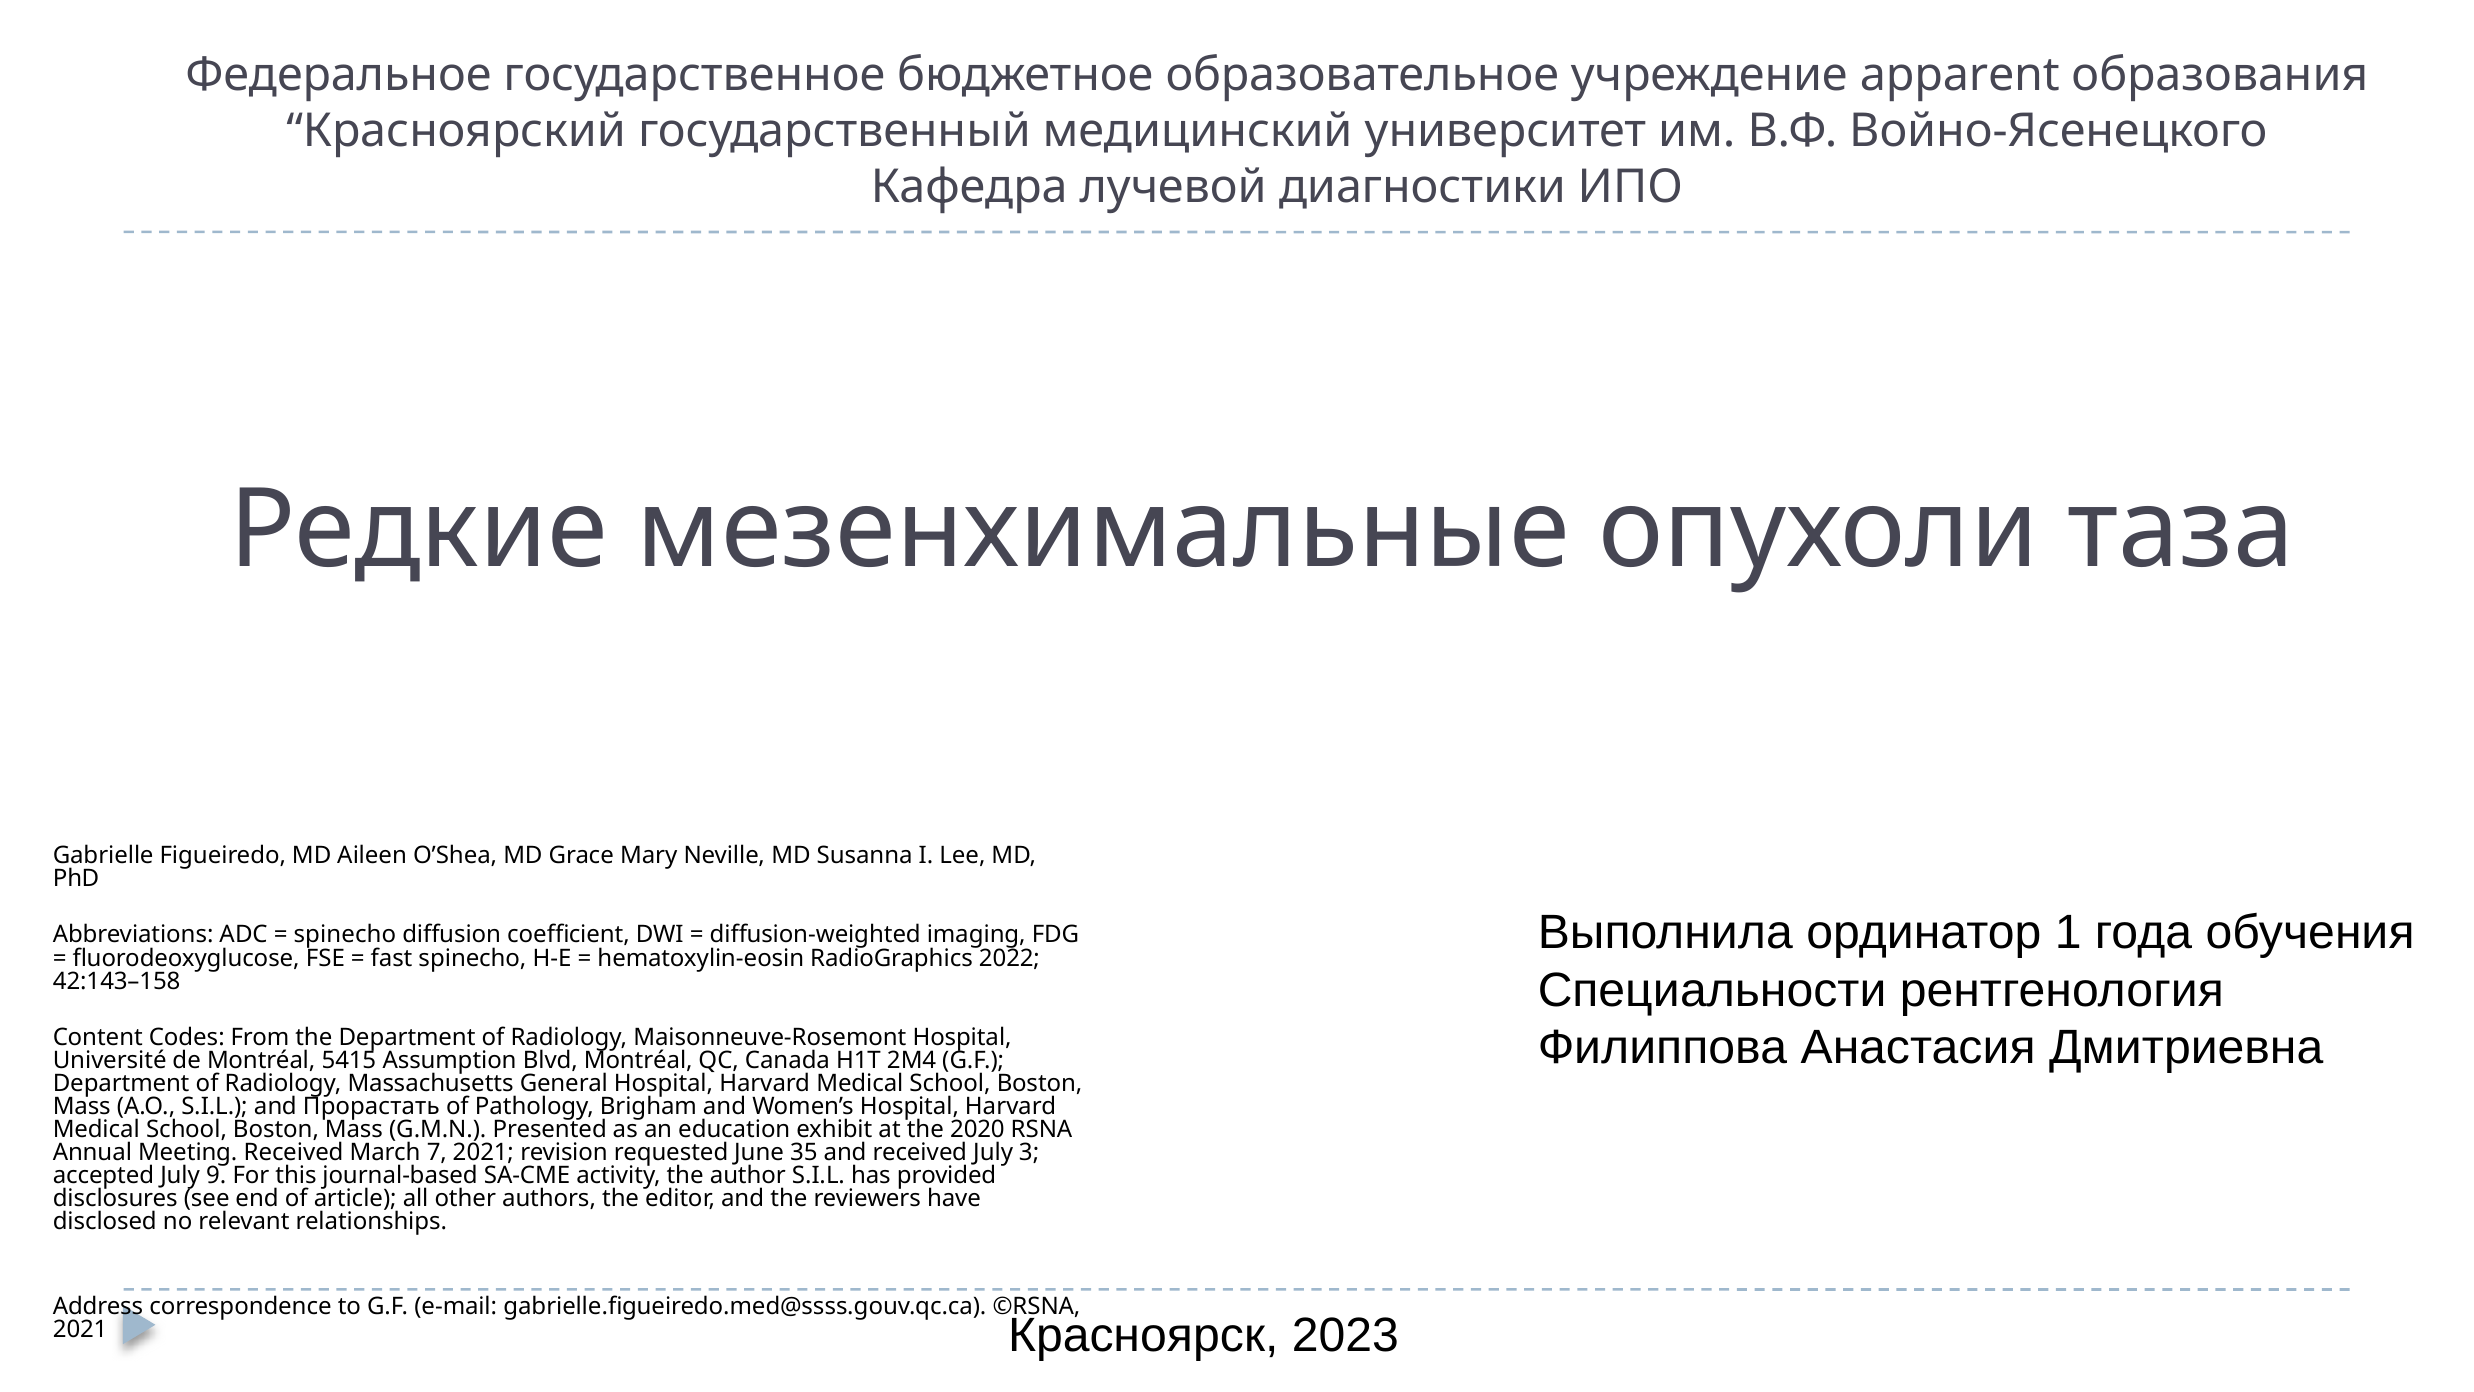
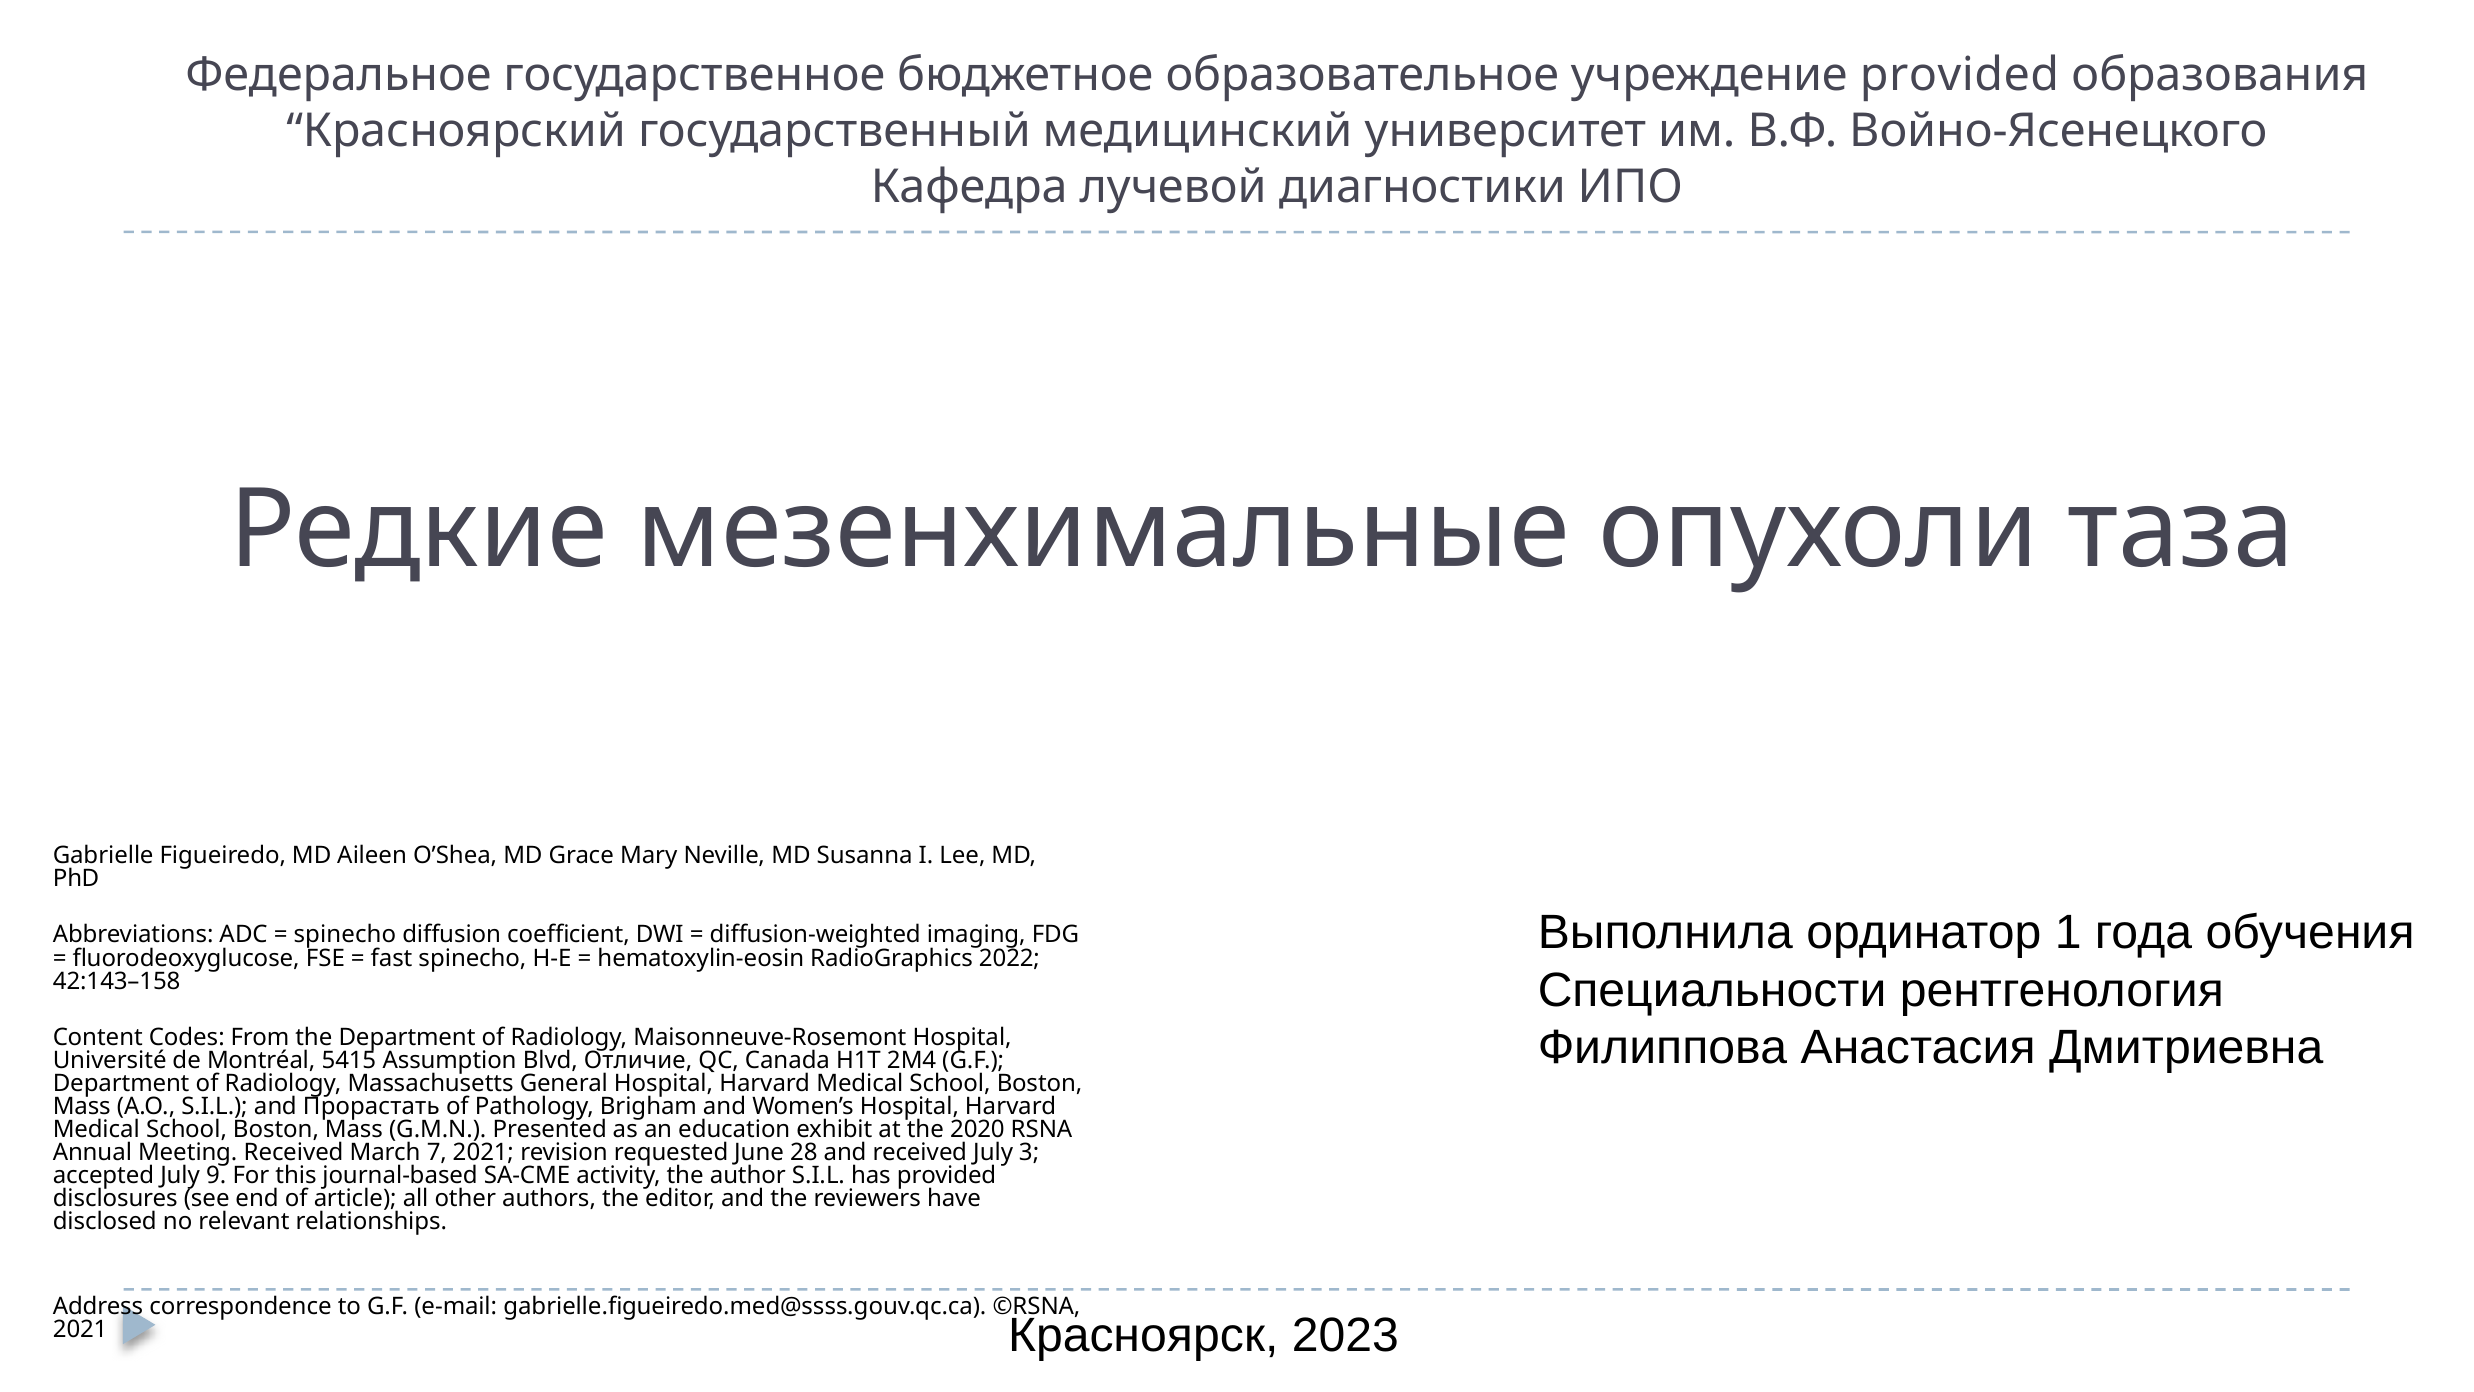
учреждение apparent: apparent -> provided
Blvd Montréal: Montréal -> Отличие
35: 35 -> 28
